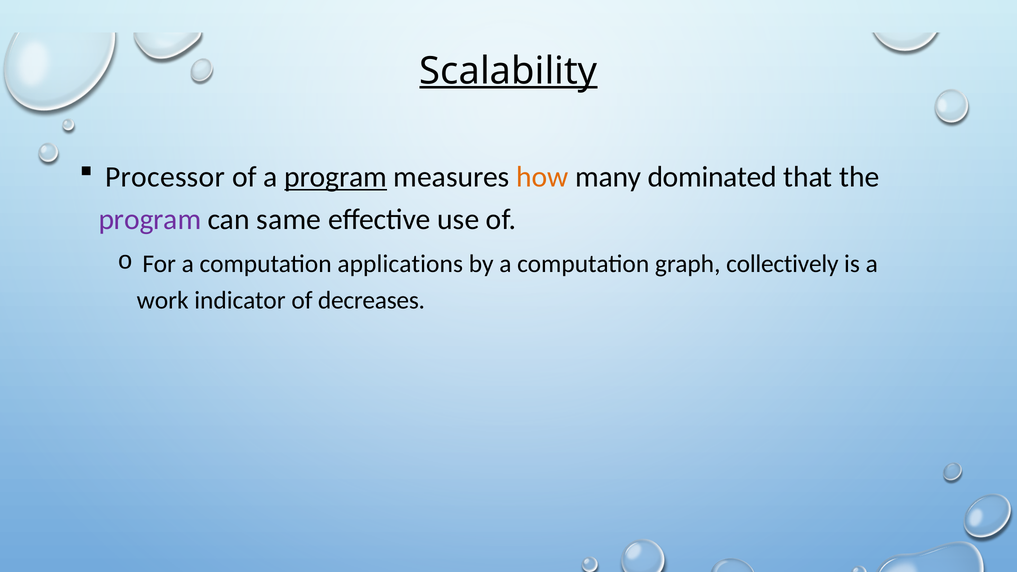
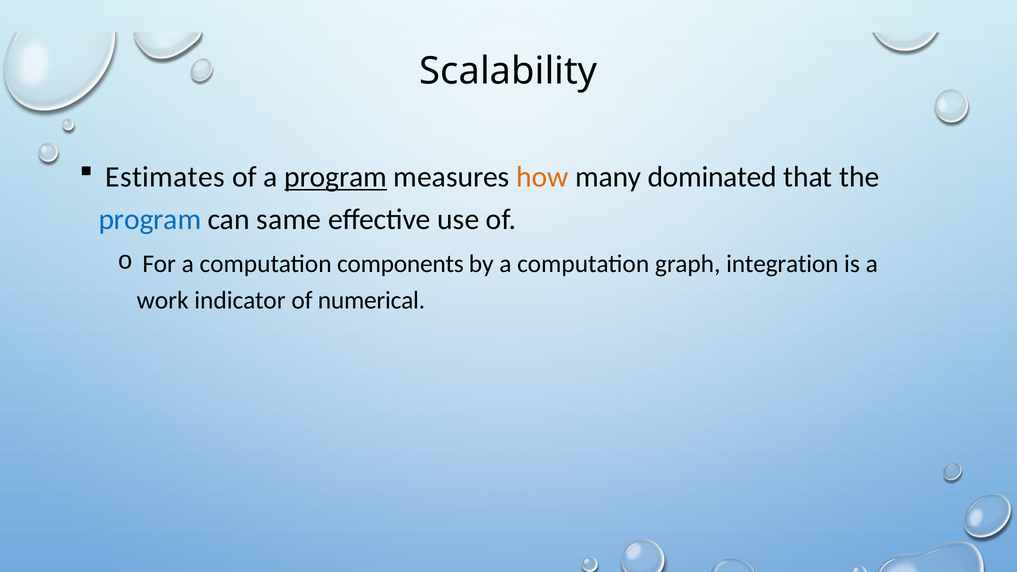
Scalability underline: present -> none
Processor: Processor -> Estimates
program at (150, 220) colour: purple -> blue
applications: applications -> components
collectively: collectively -> integration
decreases: decreases -> numerical
